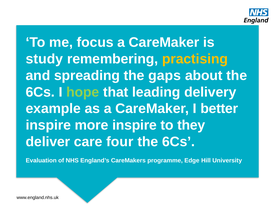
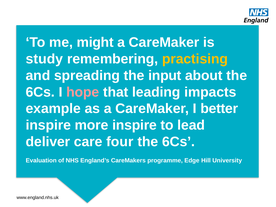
focus: focus -> might
gaps: gaps -> input
hope colour: light green -> pink
delivery: delivery -> impacts
they: they -> lead
